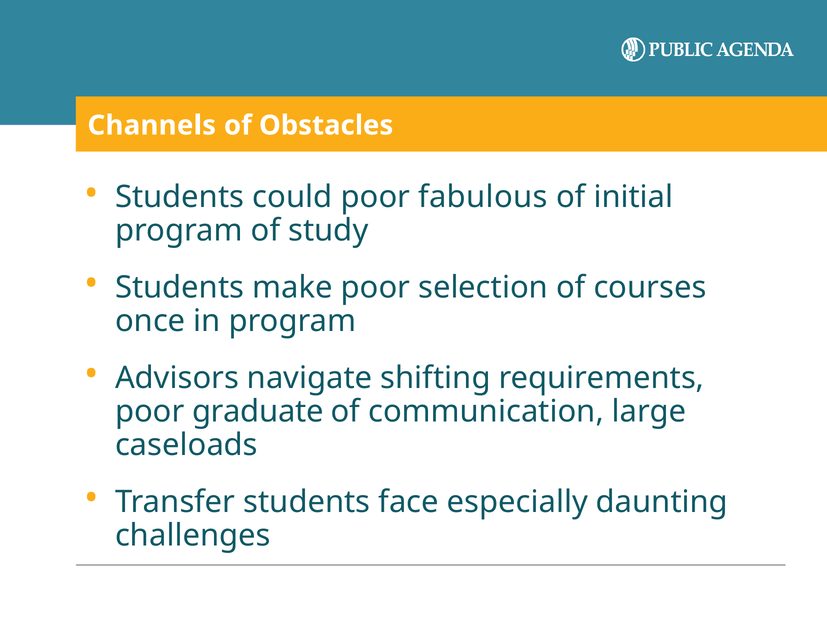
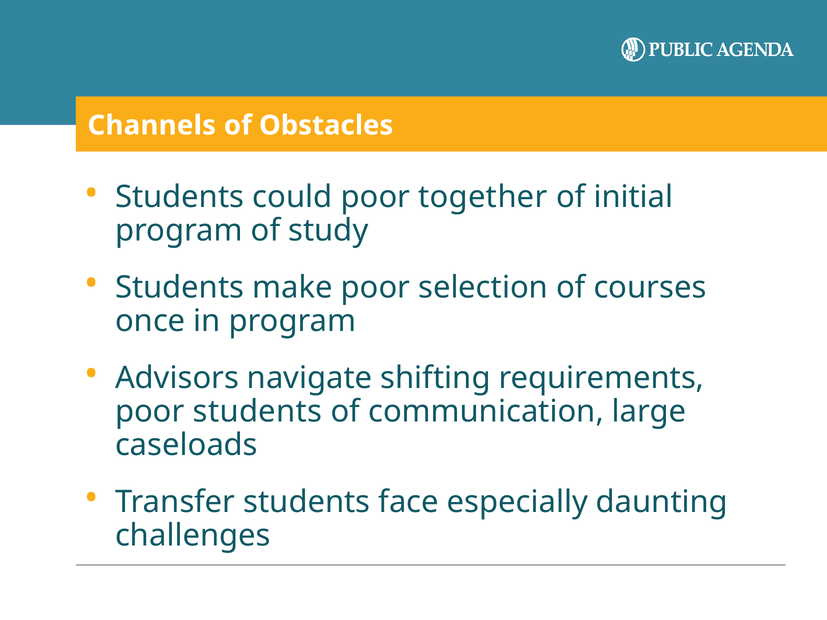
fabulous: fabulous -> together
poor graduate: graduate -> students
